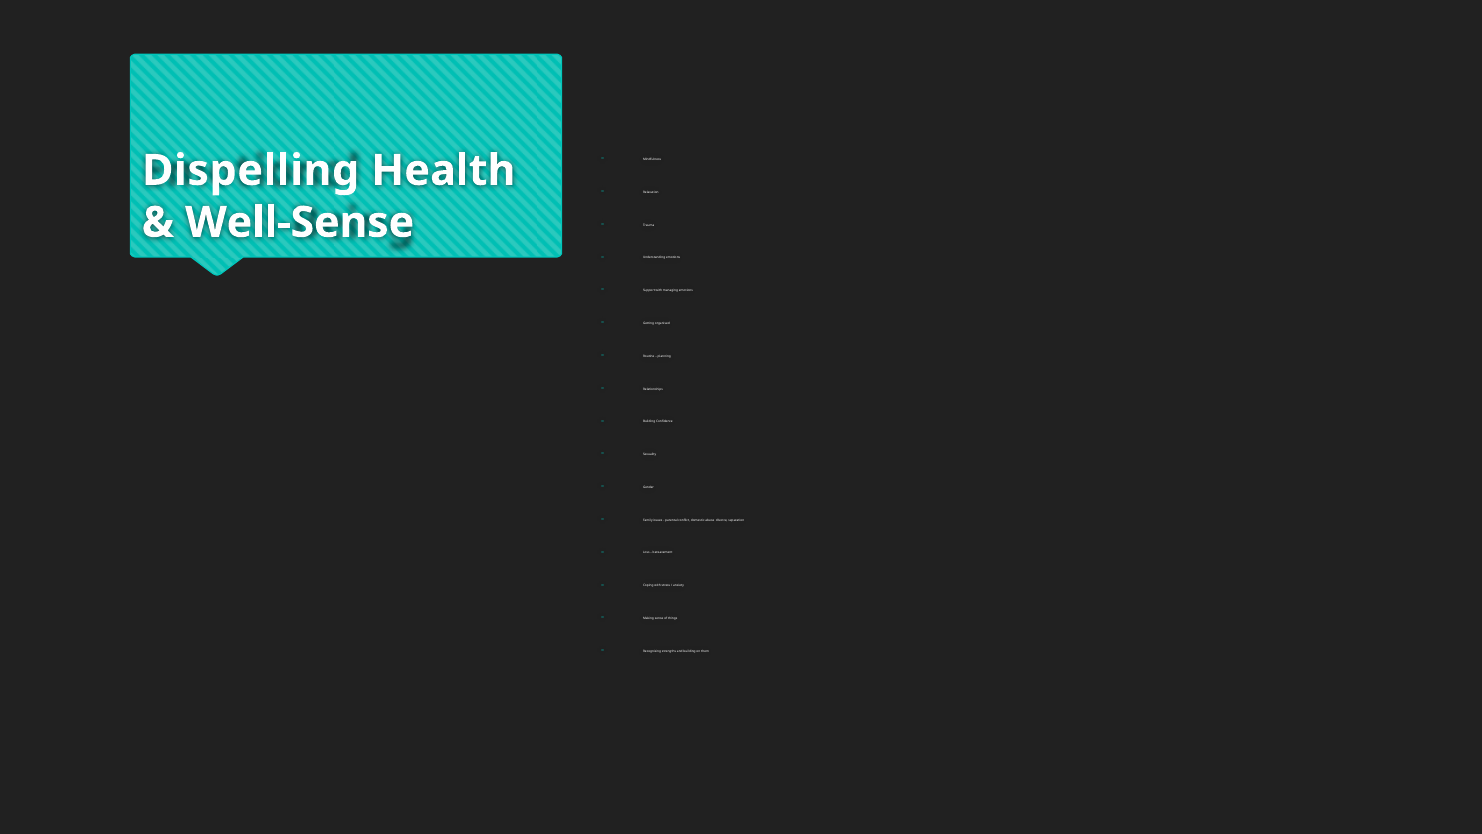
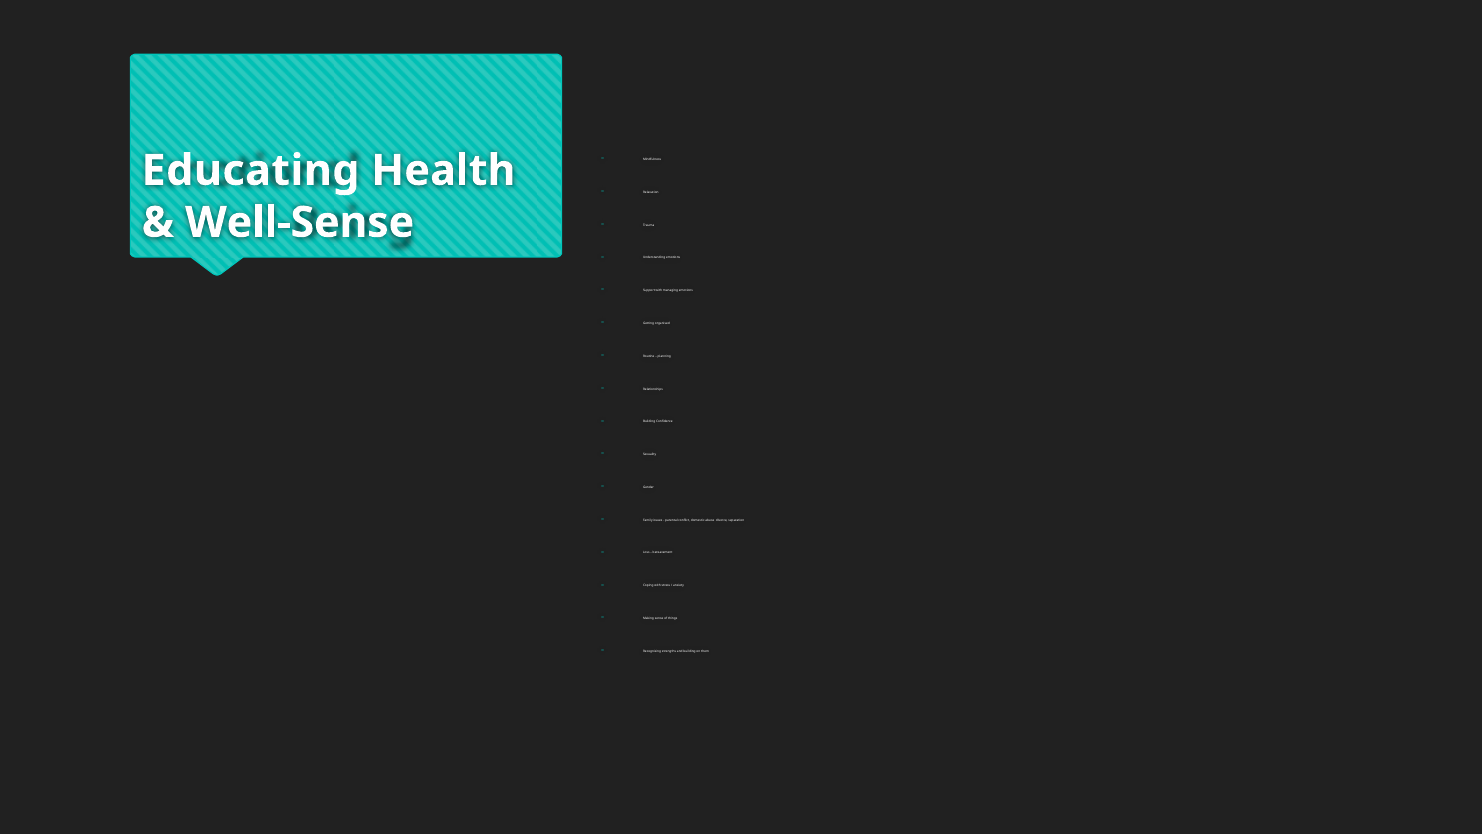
Dispelling: Dispelling -> Educating
